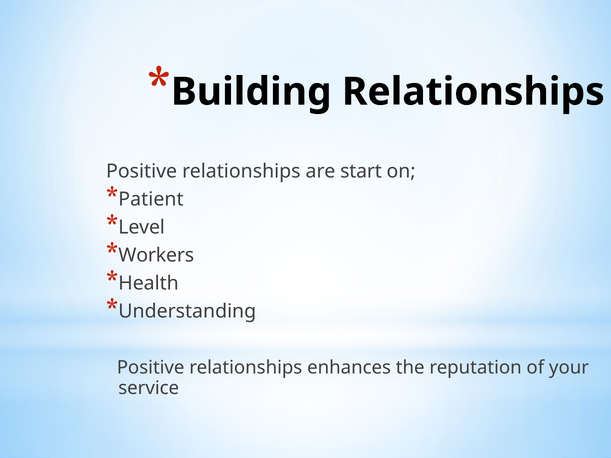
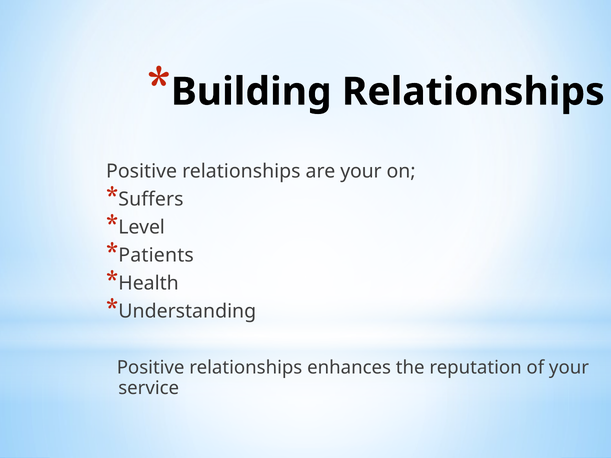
are start: start -> your
Patient: Patient -> Suffers
Workers: Workers -> Patients
